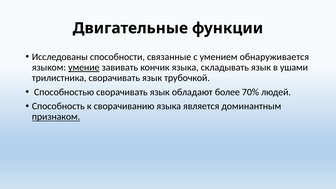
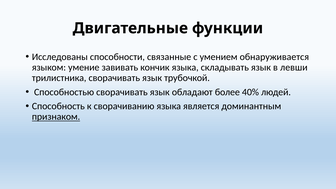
умение underline: present -> none
ушами: ушами -> левши
70%: 70% -> 40%
